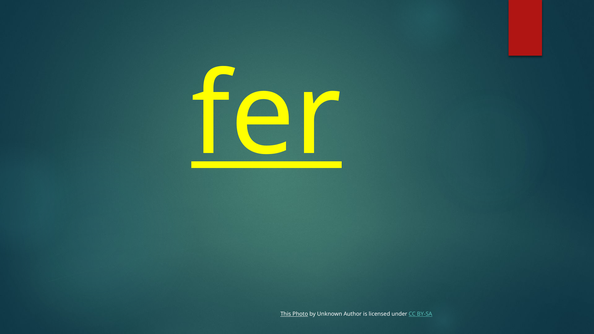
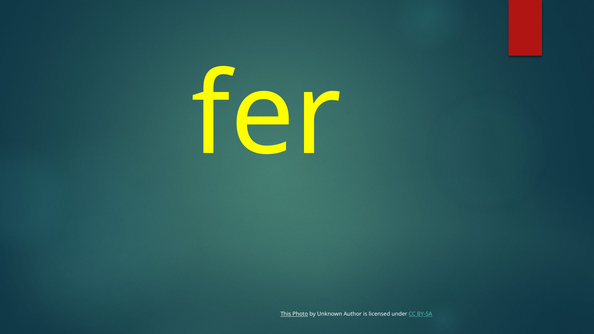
fer underline: present -> none
